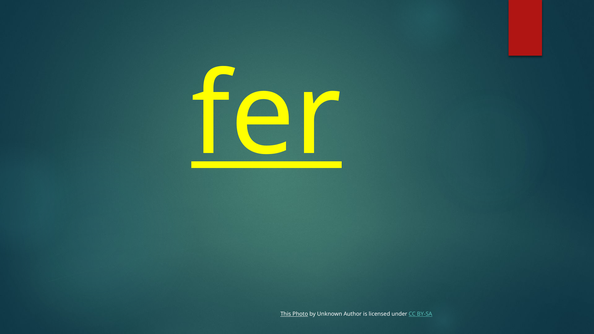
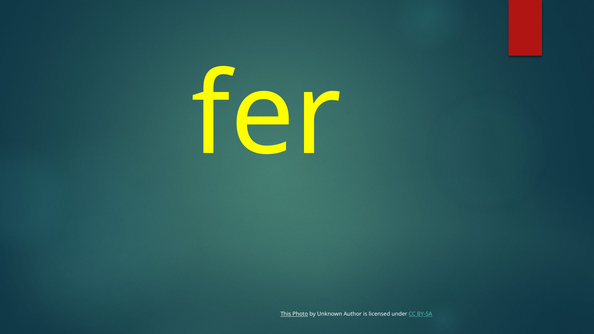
fer underline: present -> none
